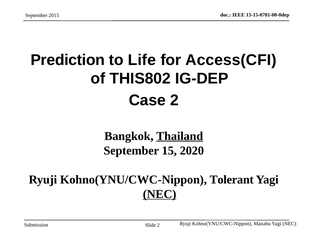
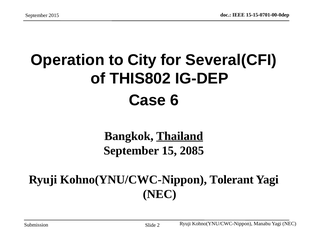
Prediction: Prediction -> Operation
Life: Life -> City
Access(CFI: Access(CFI -> Several(CFI
Case 2: 2 -> 6
2020: 2020 -> 2085
NEC at (160, 194) underline: present -> none
